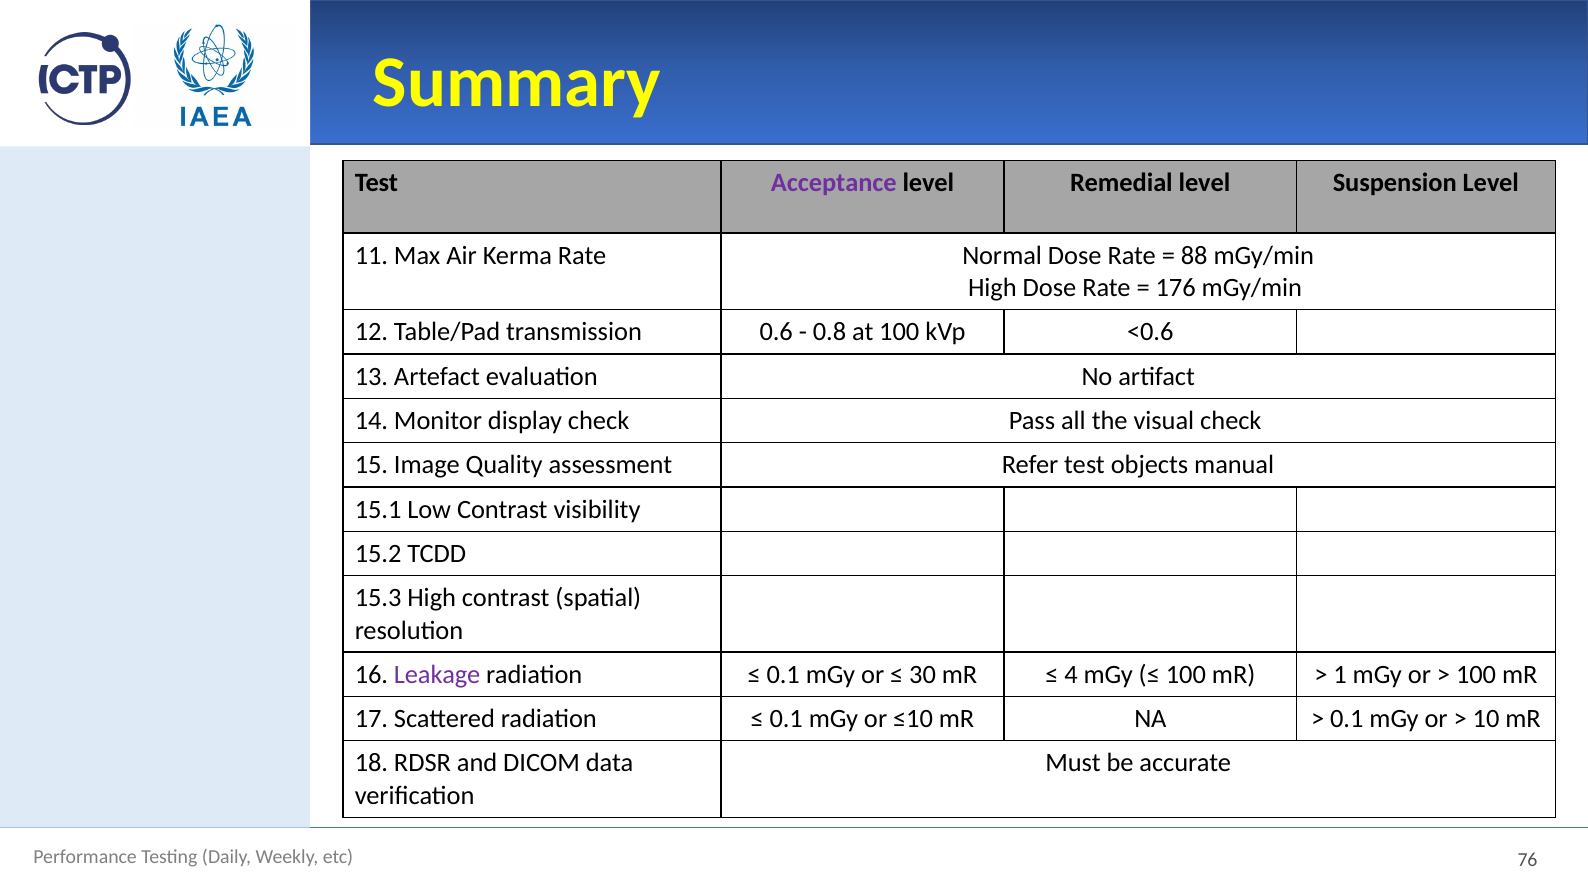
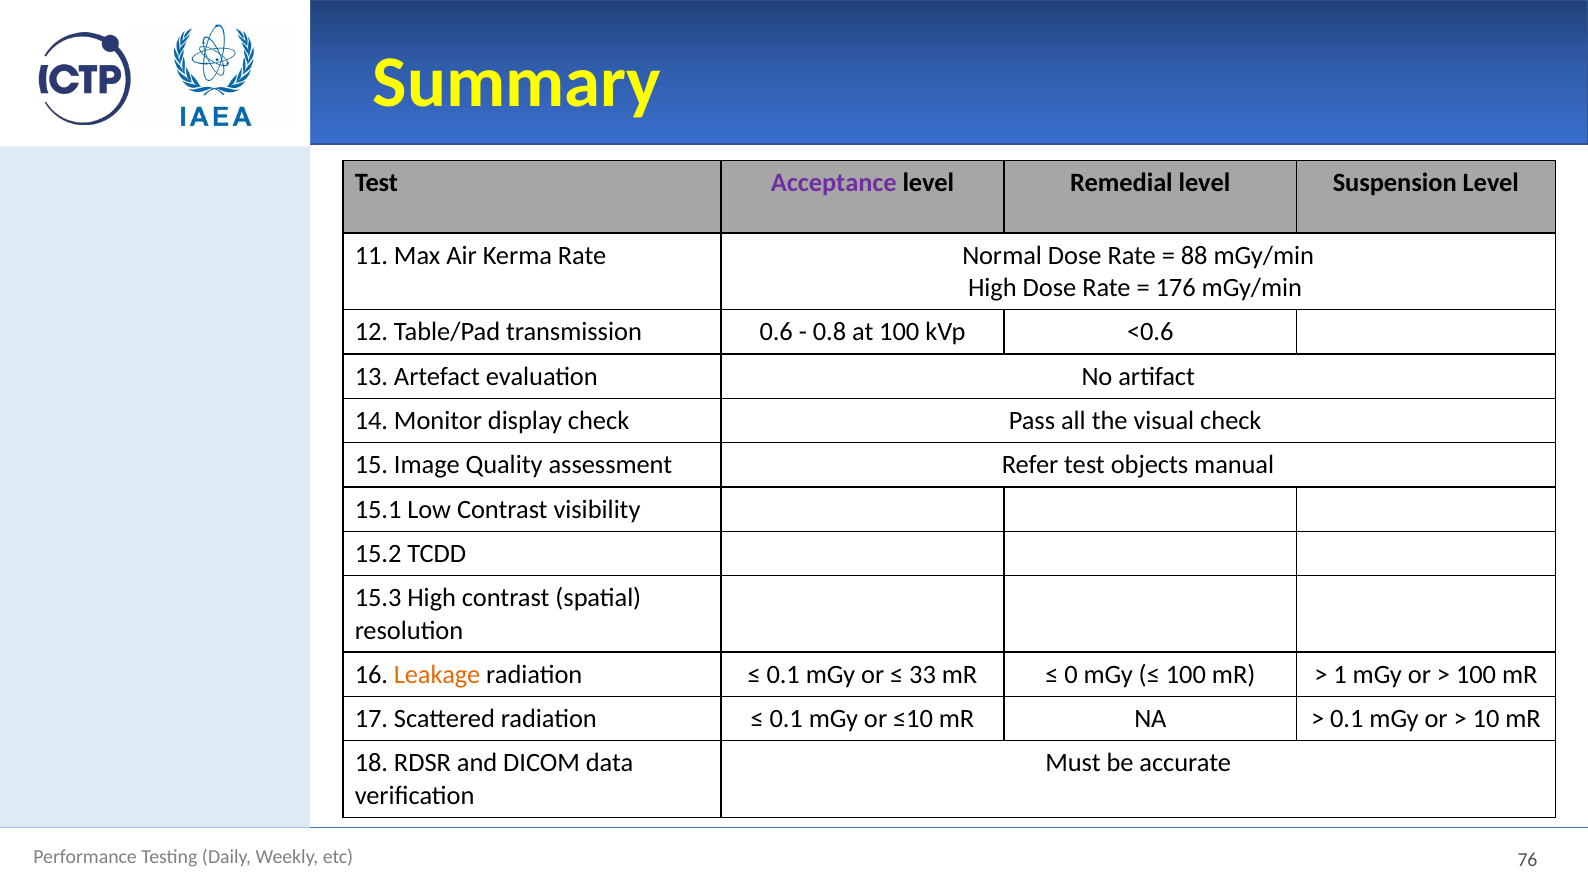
Leakage colour: purple -> orange
30: 30 -> 33
4: 4 -> 0
